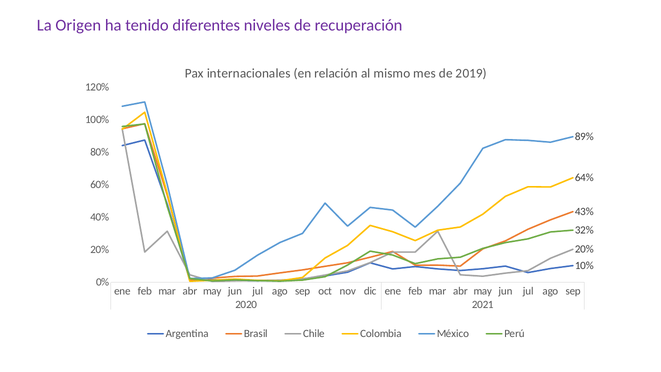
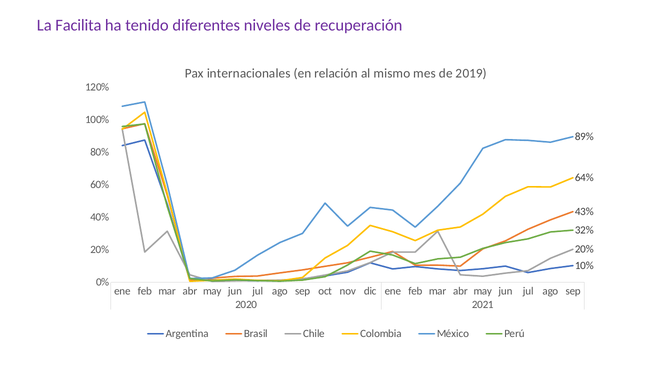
Origen: Origen -> Facilita
